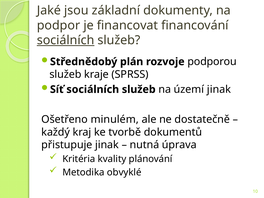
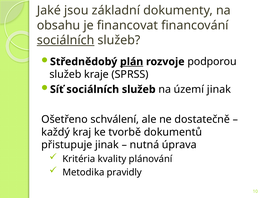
podpor: podpor -> obsahu
plán underline: none -> present
minulém: minulém -> schválení
obvyklé: obvyklé -> pravidly
